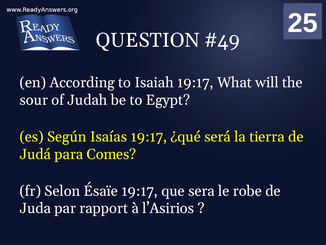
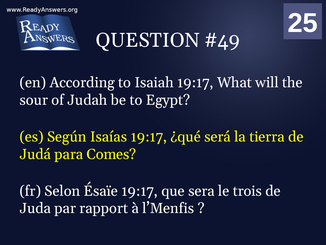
robe: robe -> trois
l’Asirios: l’Asirios -> l’Menfis
